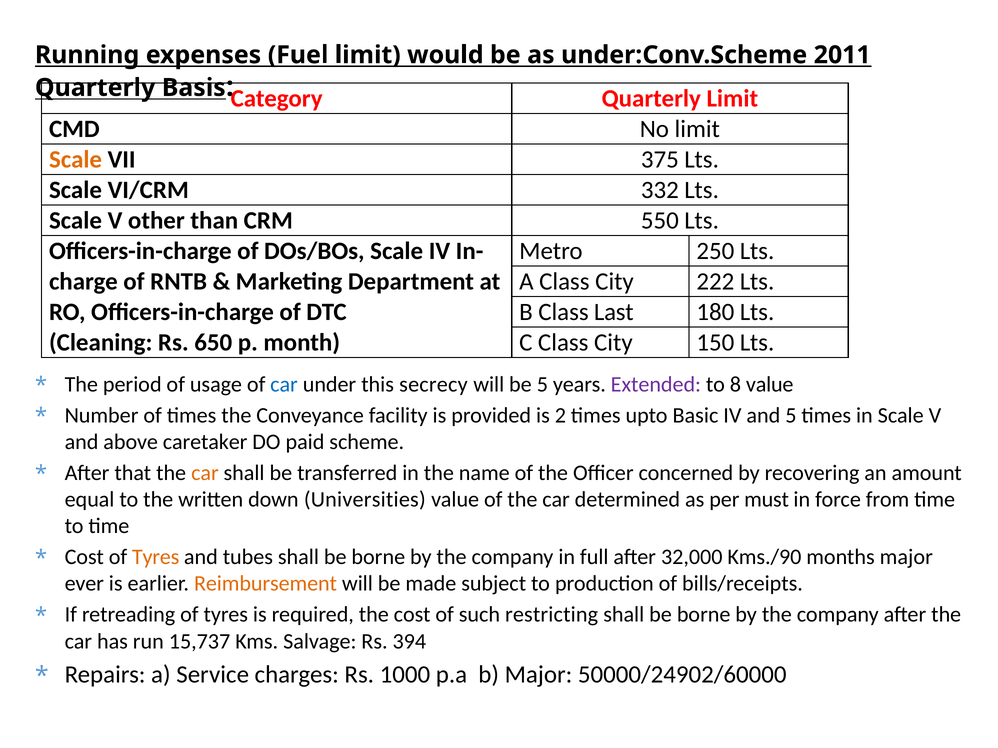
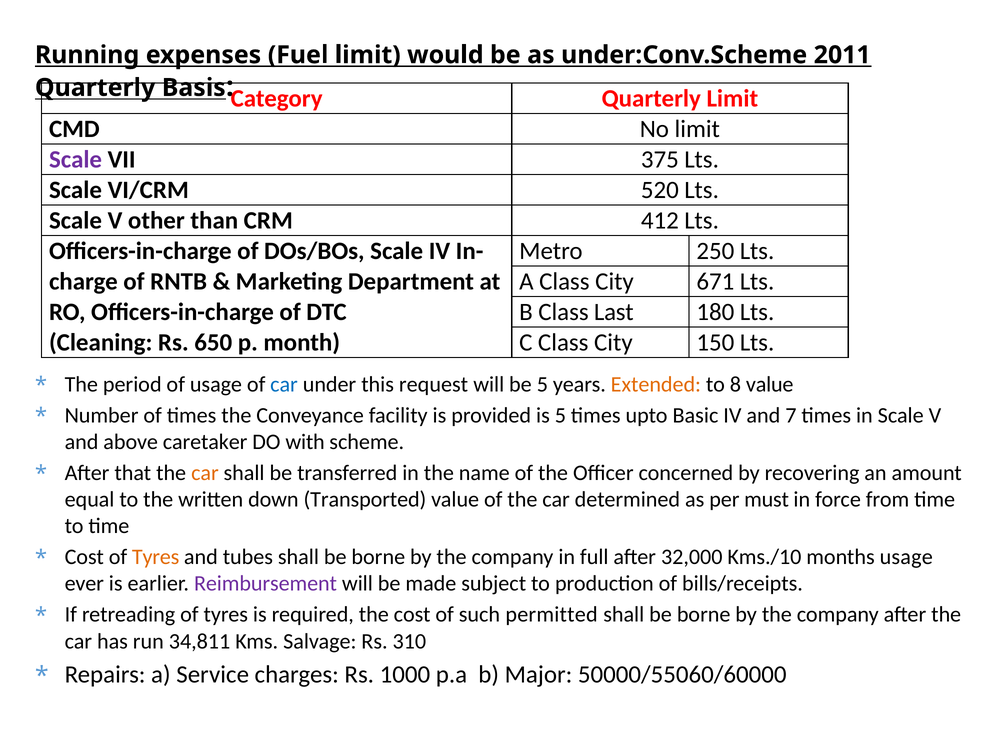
Scale at (76, 160) colour: orange -> purple
332: 332 -> 520
550: 550 -> 412
222: 222 -> 671
secrecy: secrecy -> request
Extended colour: purple -> orange
is 2: 2 -> 5
and 5: 5 -> 7
paid: paid -> with
Universities: Universities -> Transported
Kms./90: Kms./90 -> Kms./10
months major: major -> usage
Reimbursement colour: orange -> purple
restricting: restricting -> permitted
15,737: 15,737 -> 34,811
394: 394 -> 310
50000/24902/60000: 50000/24902/60000 -> 50000/55060/60000
